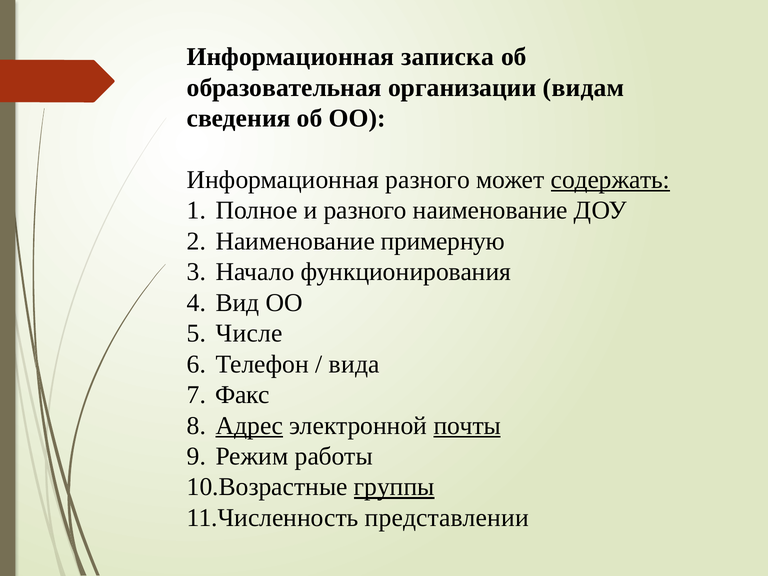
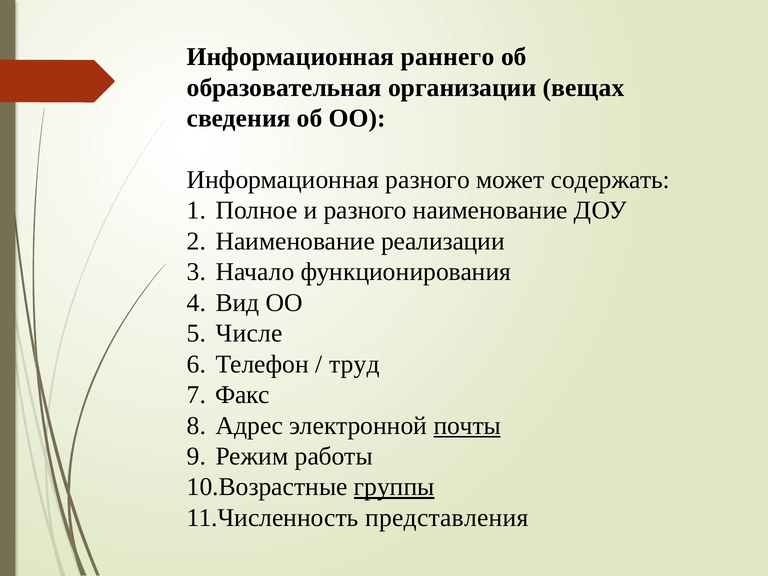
записка: записка -> раннего
видам: видам -> вещах
содержать underline: present -> none
примерную: примерную -> реализации
вида: вида -> труд
Адрес underline: present -> none
представлении: представлении -> представления
